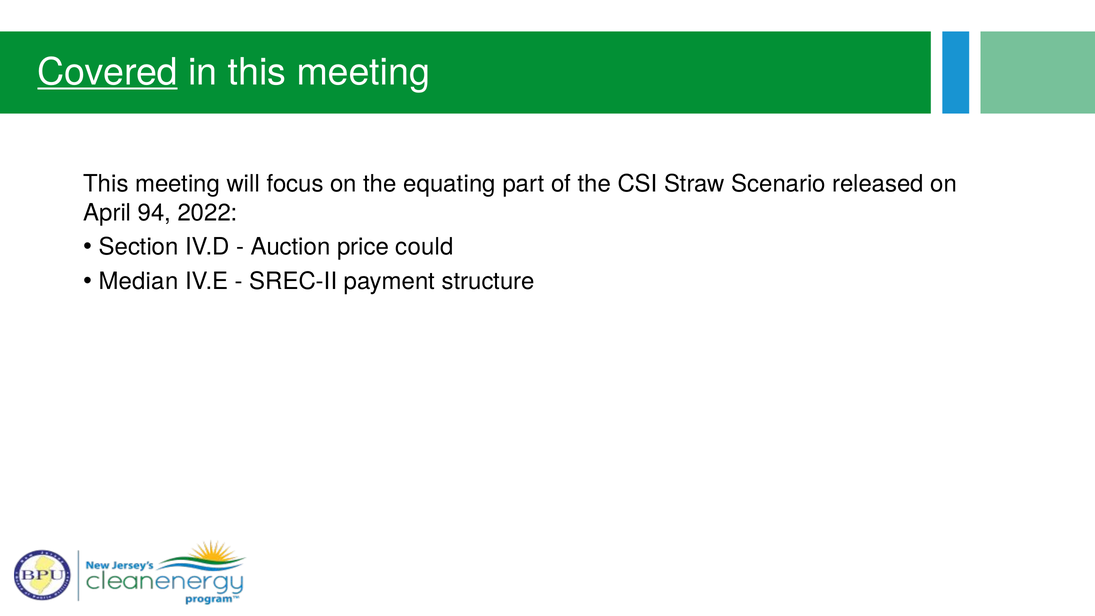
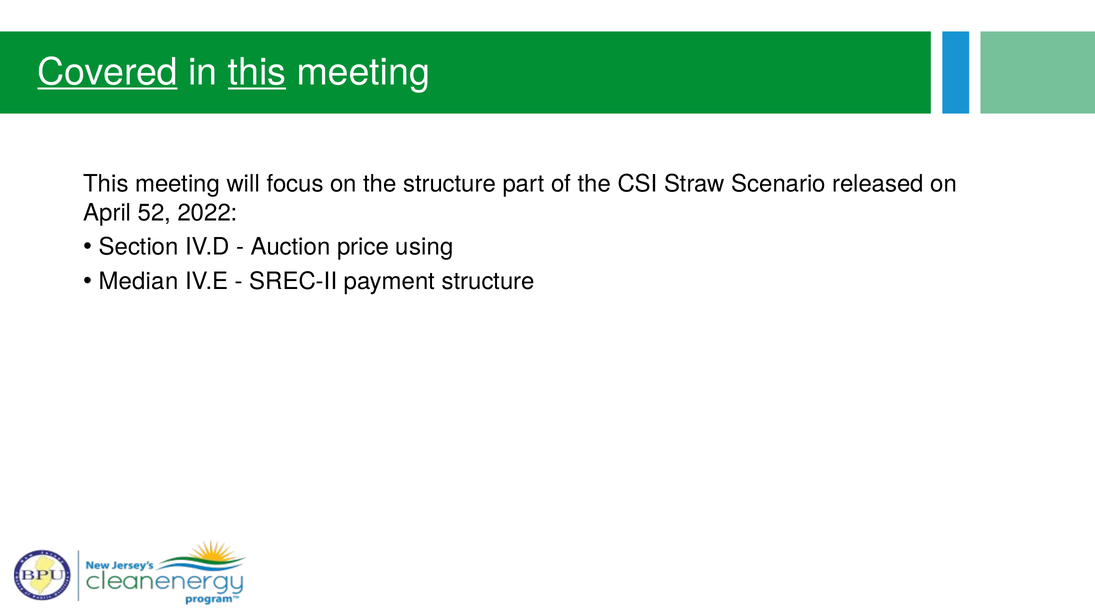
this at (257, 72) underline: none -> present
the equating: equating -> structure
94: 94 -> 52
could: could -> using
